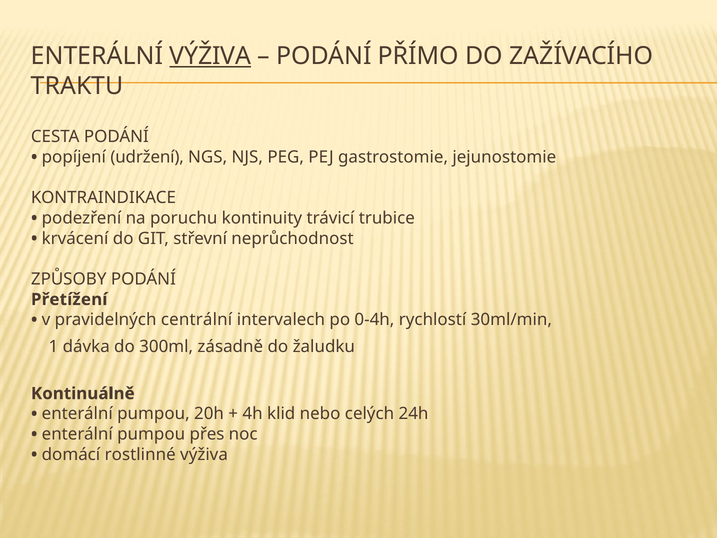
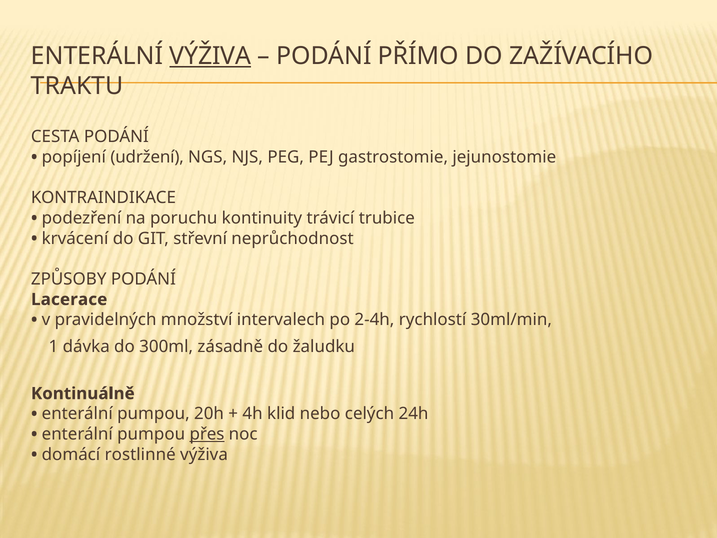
Přetížení: Přetížení -> Lacerace
centrální: centrální -> množství
0-4h: 0-4h -> 2-4h
přes underline: none -> present
